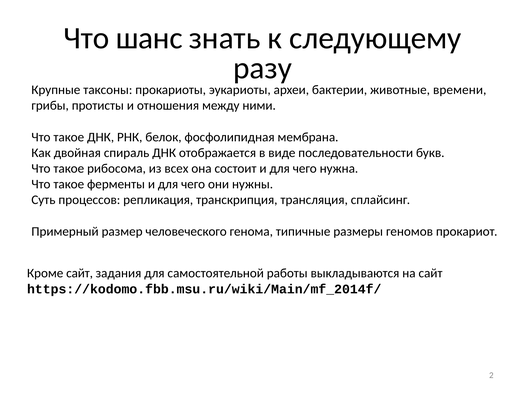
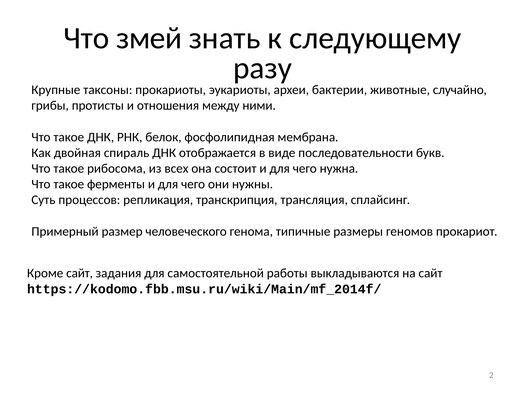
шанс: шанс -> змей
времени: времени -> случайно
